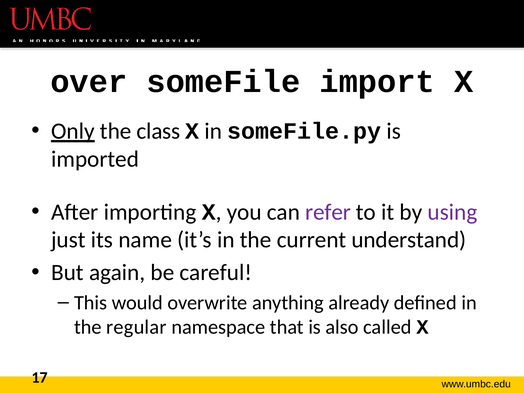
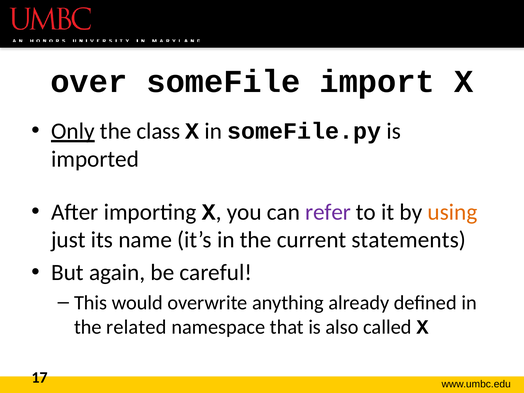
using colour: purple -> orange
understand: understand -> statements
regular: regular -> related
